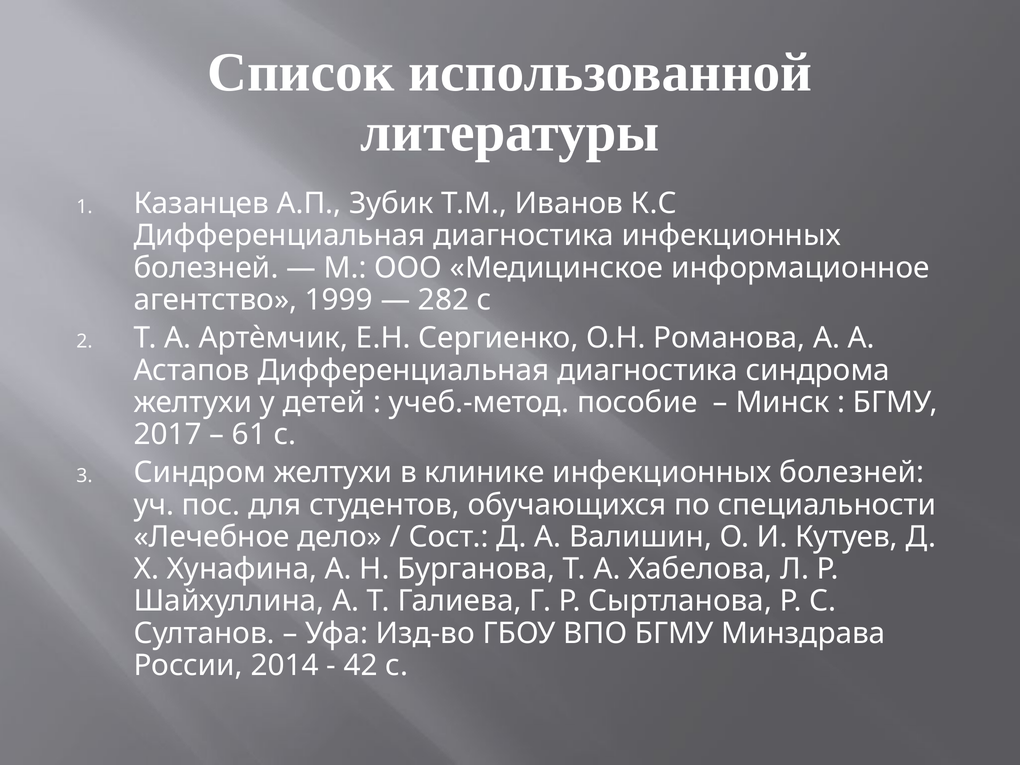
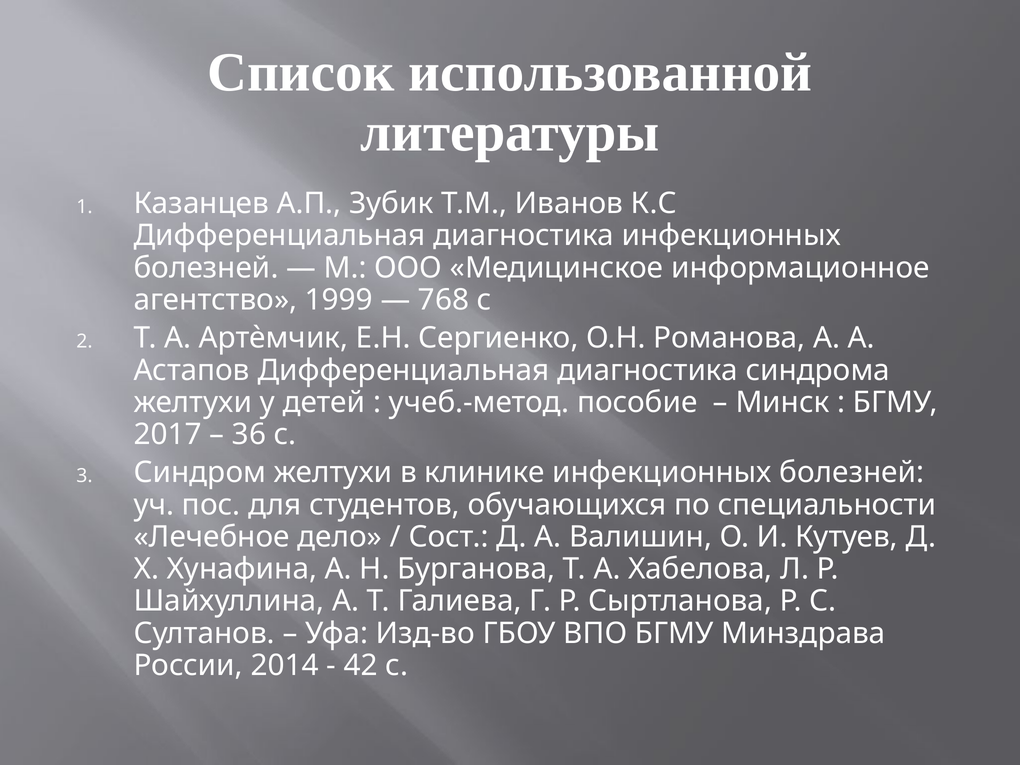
282: 282 -> 768
61: 61 -> 36
